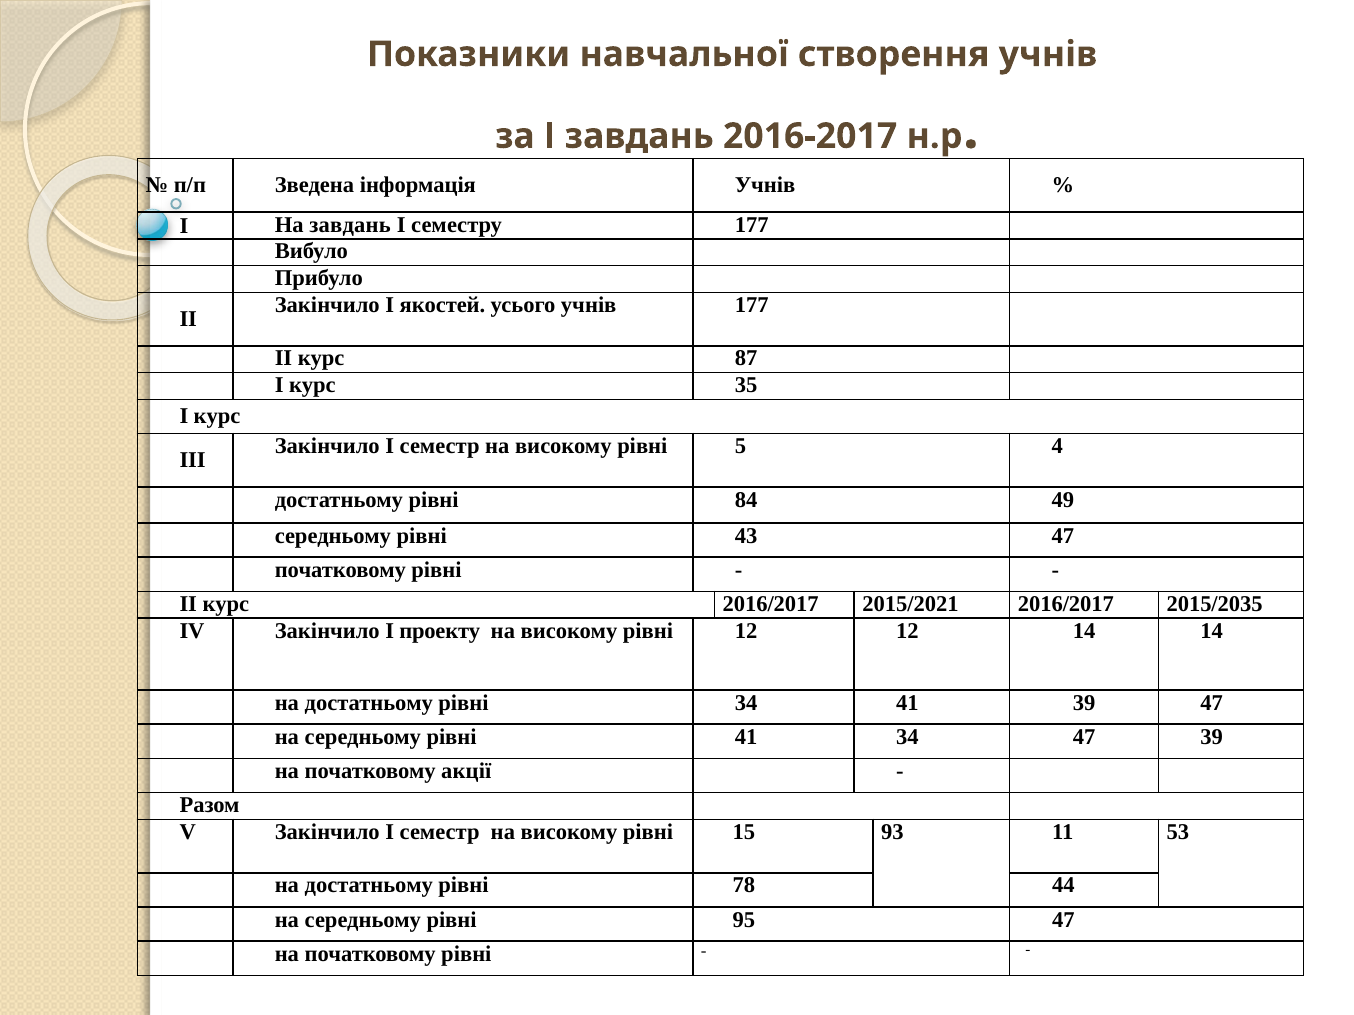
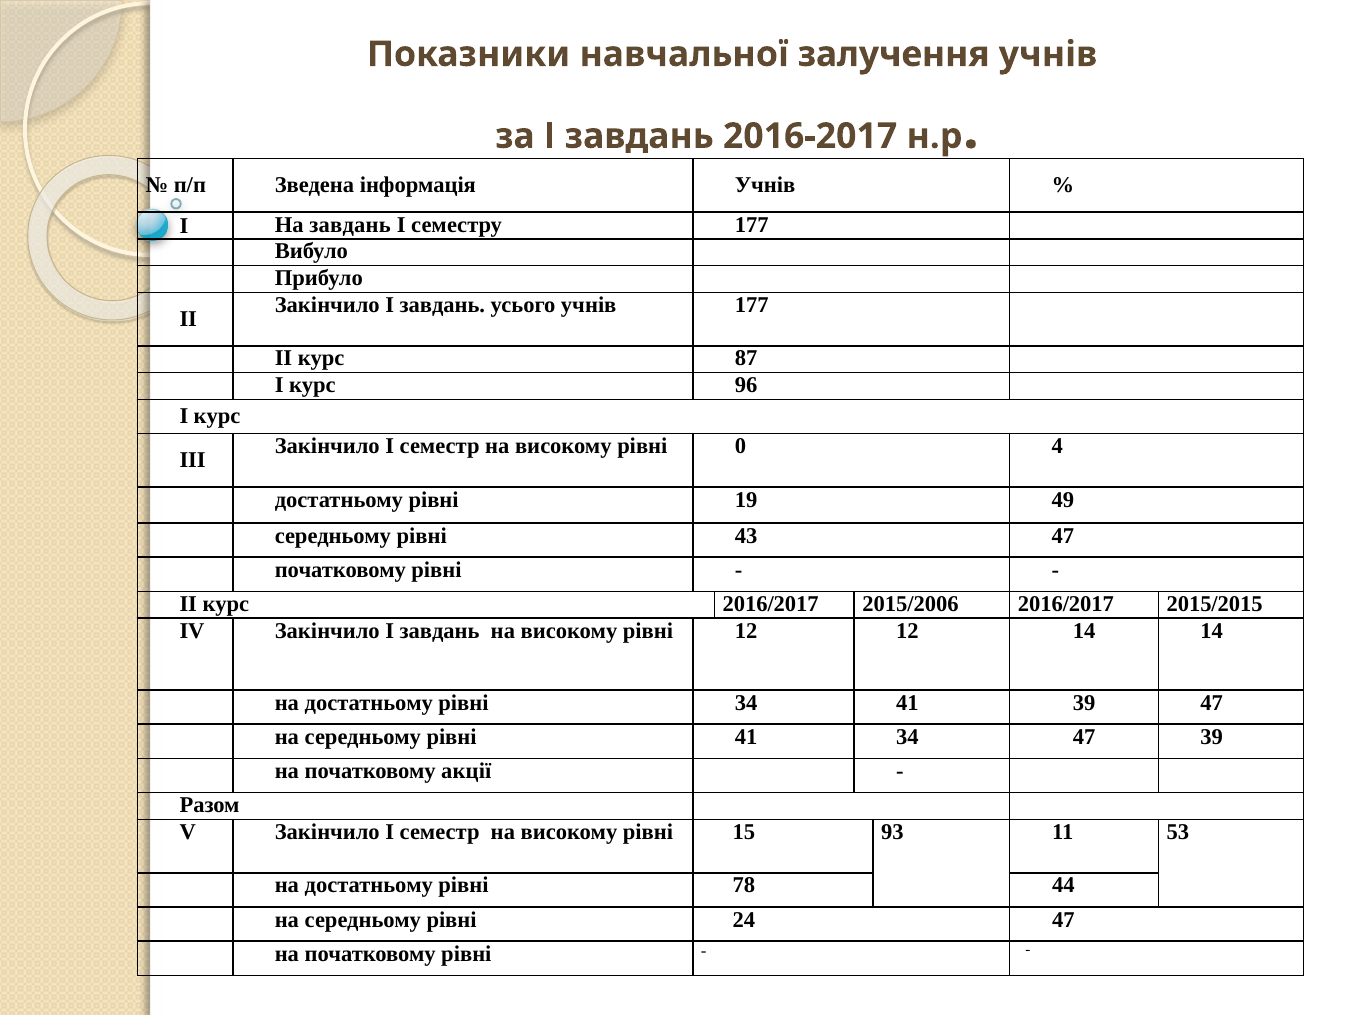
створення: створення -> залучення
якостей at (442, 305): якостей -> завдань
35: 35 -> 96
5: 5 -> 0
84: 84 -> 19
2015/2021: 2015/2021 -> 2015/2006
2015/2035: 2015/2035 -> 2015/2015
ІV Закінчило І проекту: проекту -> завдань
95: 95 -> 24
